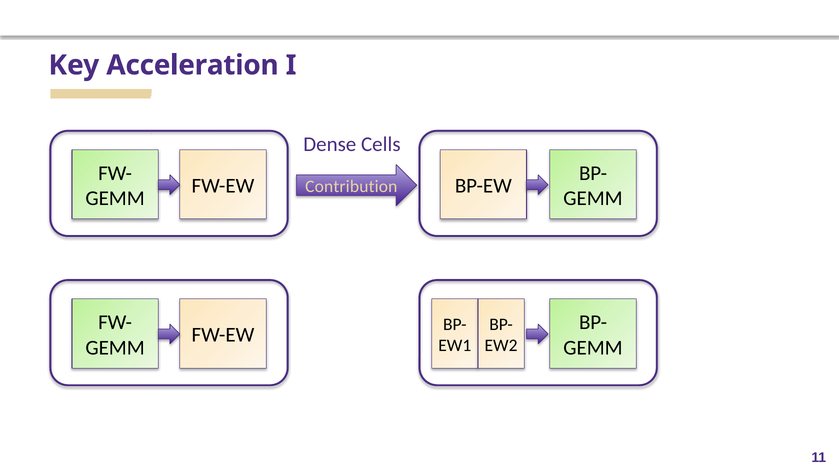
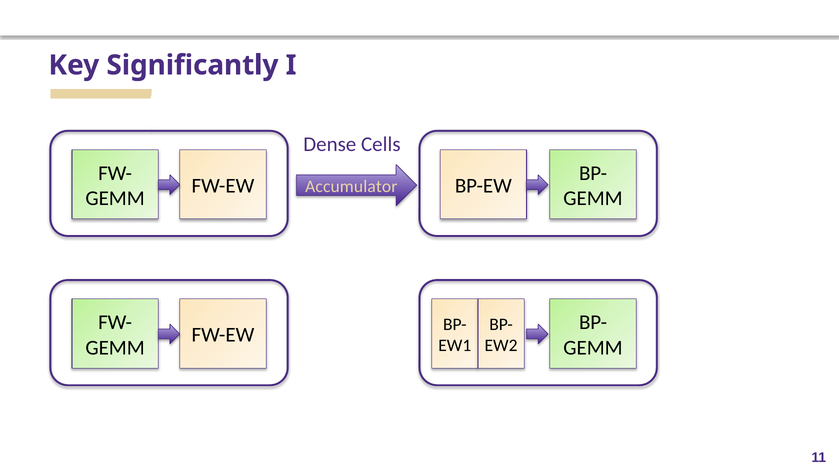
Acceleration: Acceleration -> Significantly
Contribution: Contribution -> Accumulator
